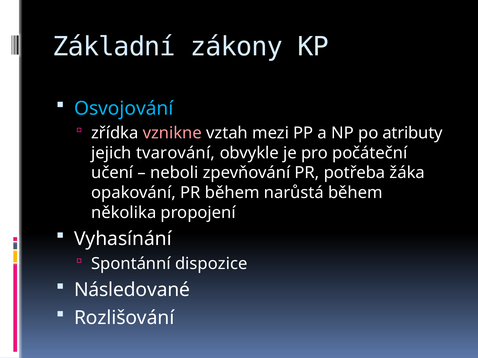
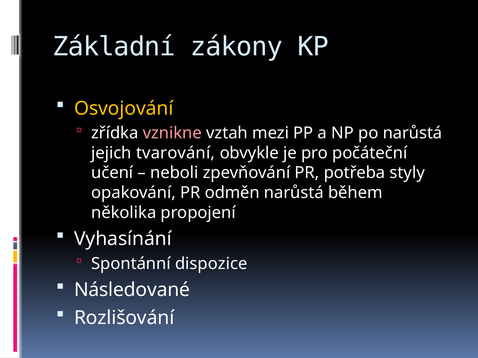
Osvojování colour: light blue -> yellow
po atributy: atributy -> narůstá
žáka: žáka -> styly
PR během: během -> odměn
